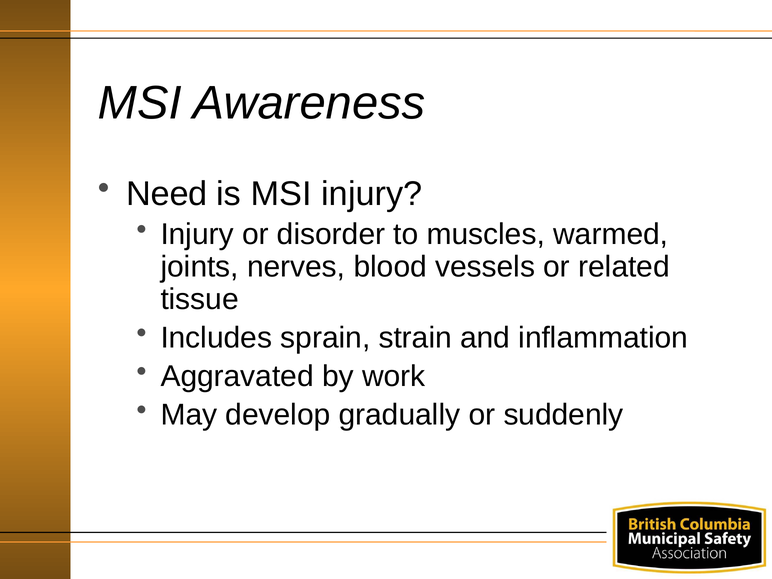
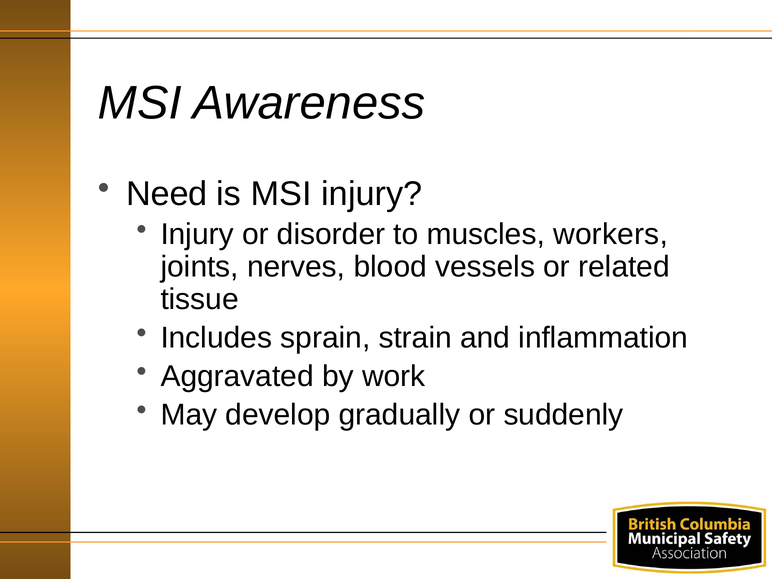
warmed: warmed -> workers
